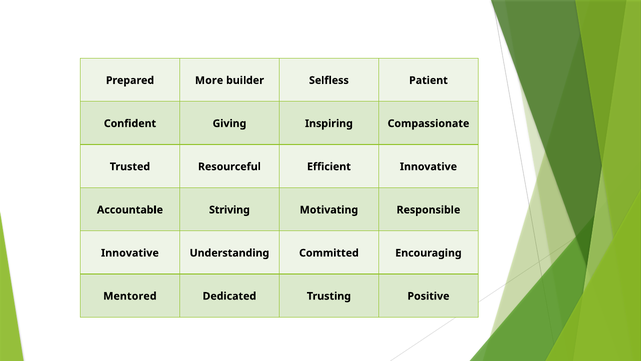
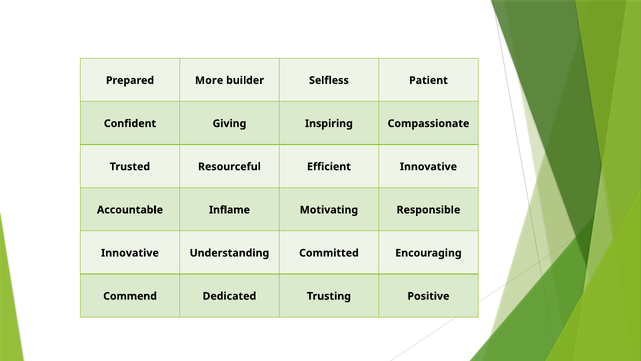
Striving: Striving -> Inflame
Mentored: Mentored -> Commend
